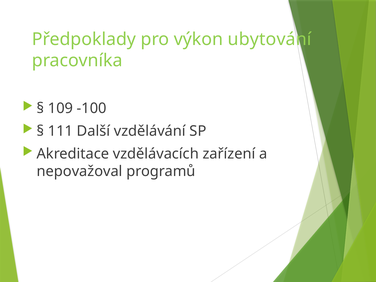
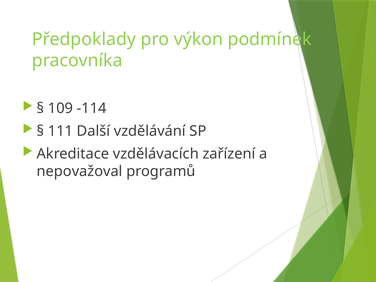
ubytování: ubytování -> podmínek
-100: -100 -> -114
